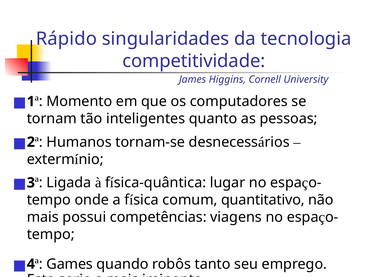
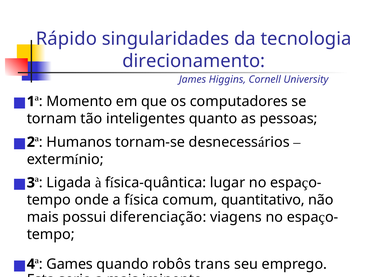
competitividade: competitividade -> direcionamento
competências: competências -> diferenciação
tanto: tanto -> trans
